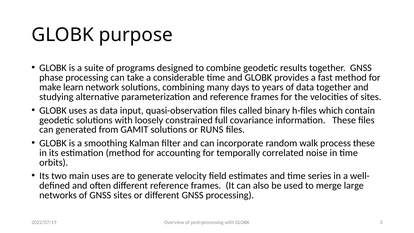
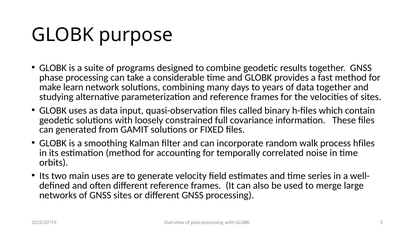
RUNS: RUNS -> FIXED
process these: these -> hfiles
